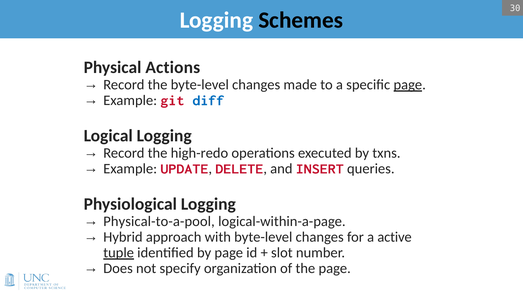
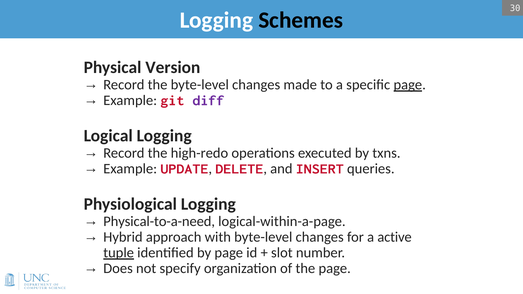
Actions: Actions -> Version
diff colour: blue -> purple
Physical-to-a-pool: Physical-to-a-pool -> Physical-to-a-need
